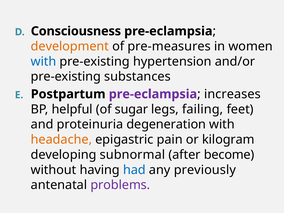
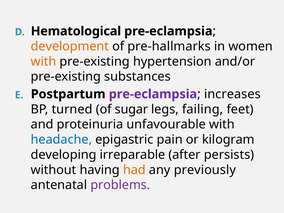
Consciousness: Consciousness -> Hematological
pre-measures: pre-measures -> pre-hallmarks
with at (44, 61) colour: blue -> orange
helpful: helpful -> turned
degeneration: degeneration -> unfavourable
headache colour: orange -> blue
subnormal: subnormal -> irreparable
become: become -> persists
had colour: blue -> orange
